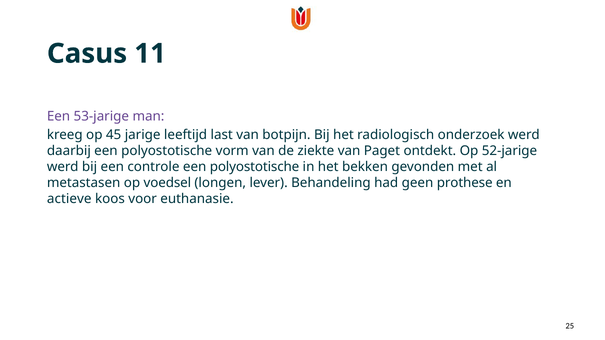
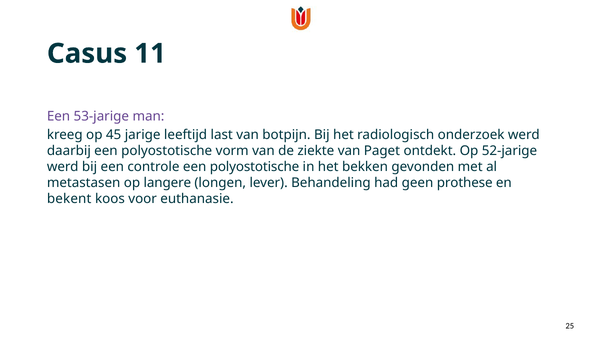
voedsel: voedsel -> langere
actieve: actieve -> bekent
